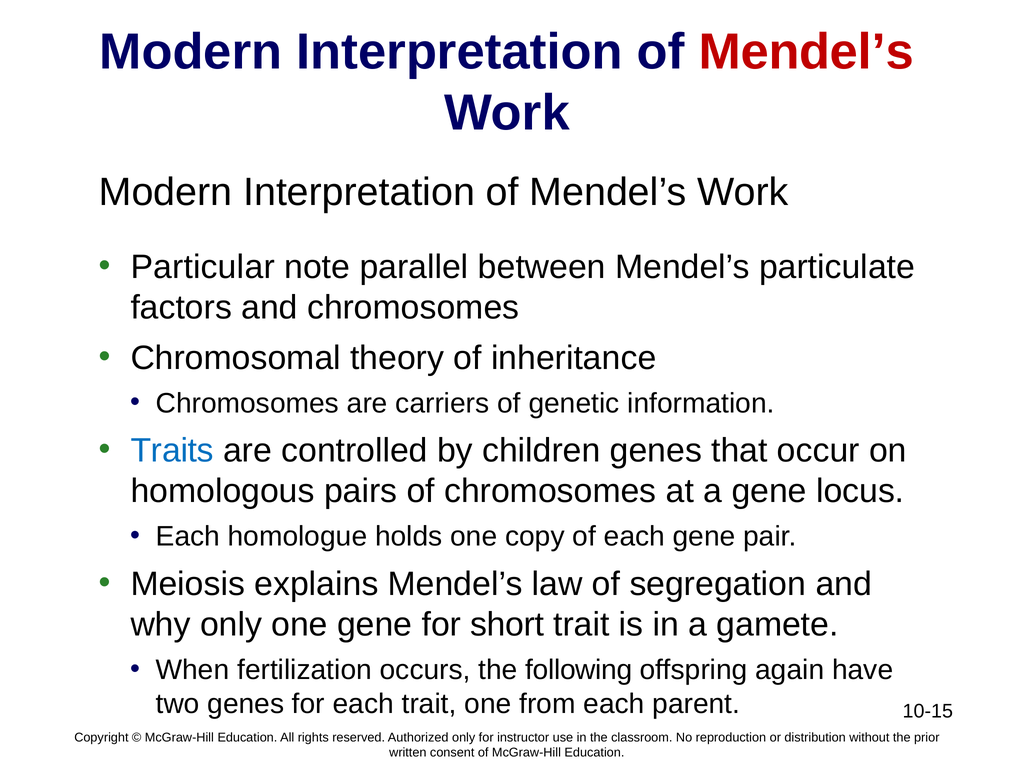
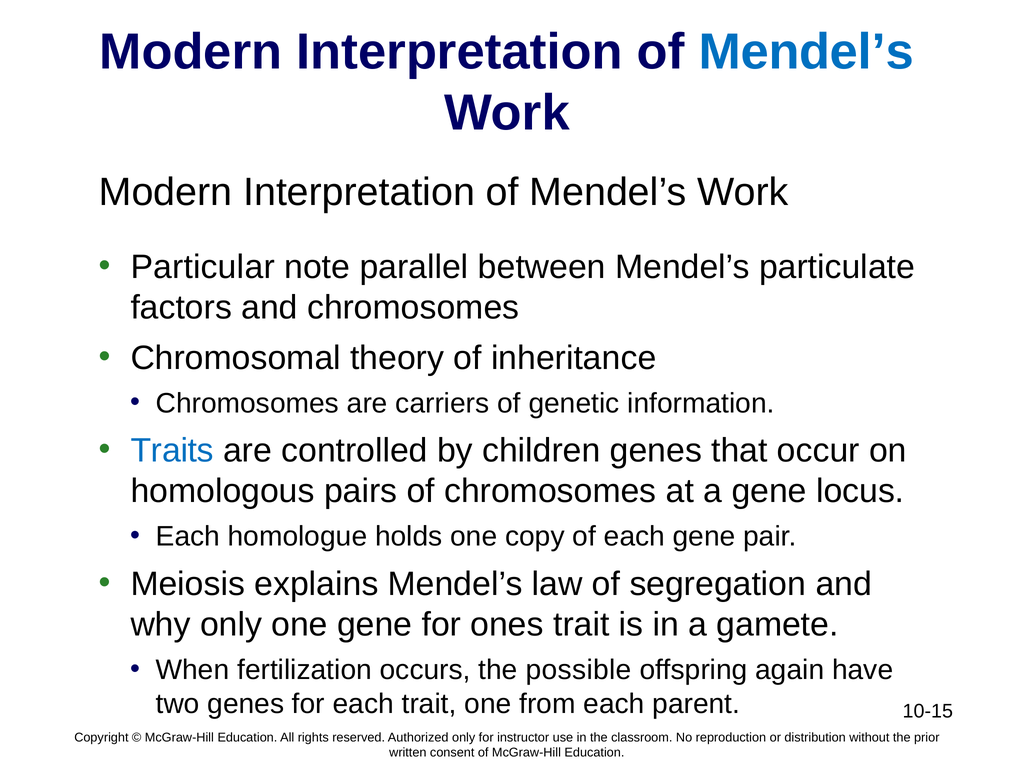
Mendel’s at (806, 52) colour: red -> blue
short: short -> ones
following: following -> possible
